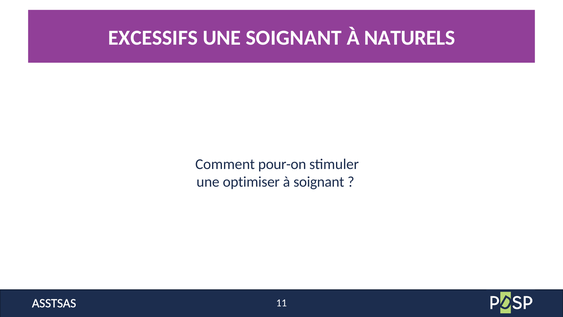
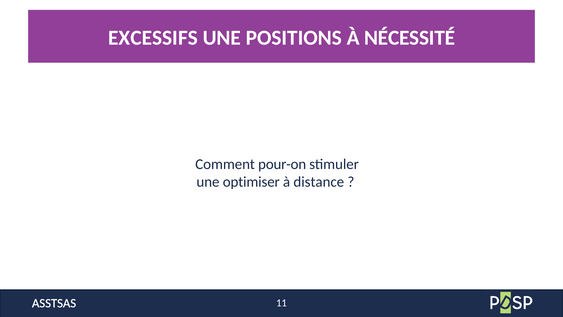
UNE SOIGNANT: SOIGNANT -> POSITIONS
NATURELS: NATURELS -> NÉCESSITÉ
à soignant: soignant -> distance
